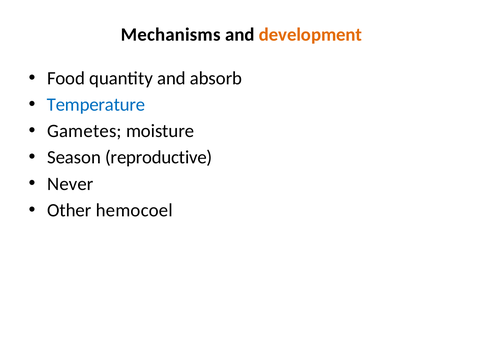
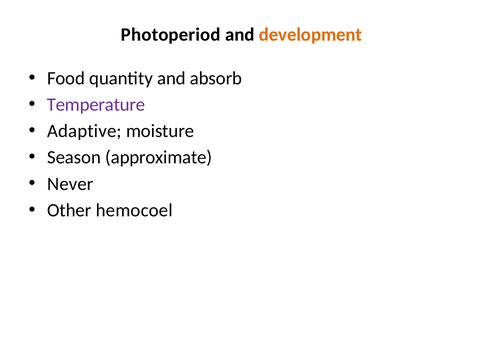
Mechanisms: Mechanisms -> Photoperiod
Temperature colour: blue -> purple
Gametes: Gametes -> Adaptive
reproductive: reproductive -> approximate
